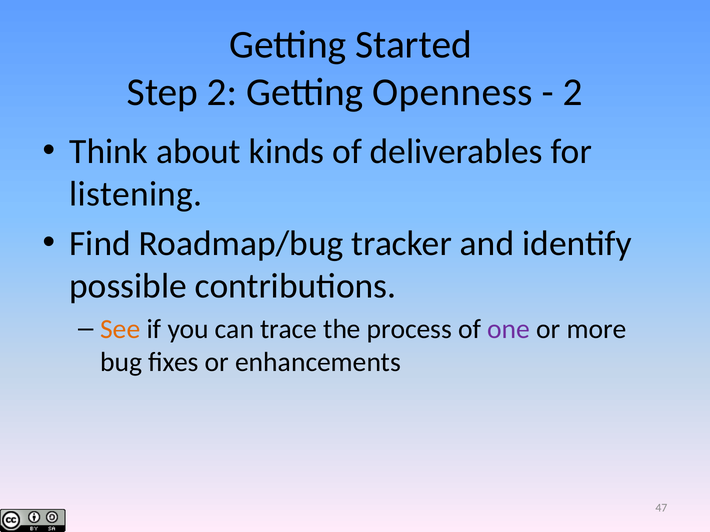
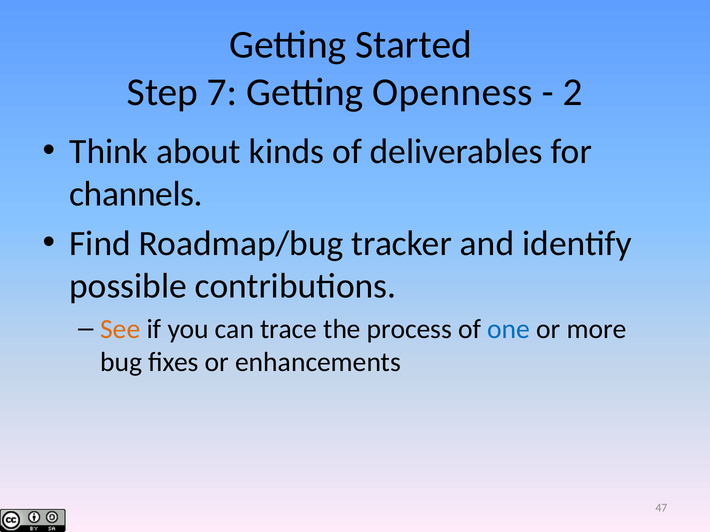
Step 2: 2 -> 7
listening: listening -> channels
one colour: purple -> blue
